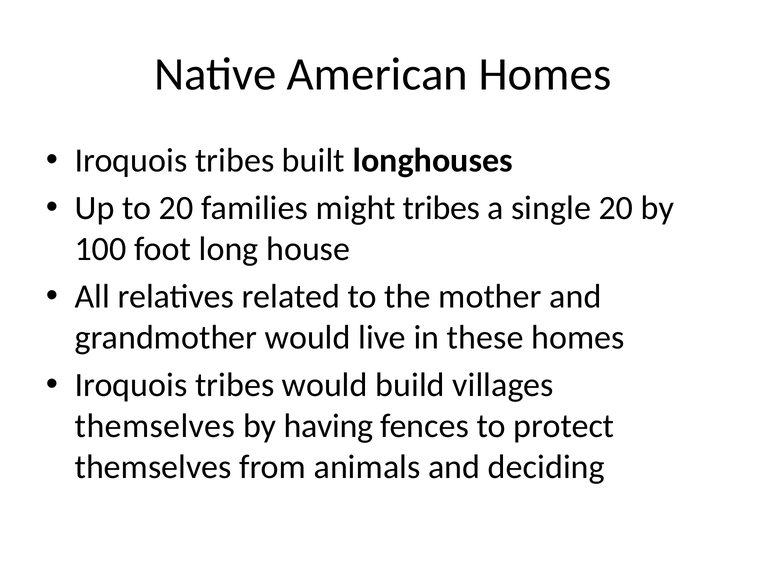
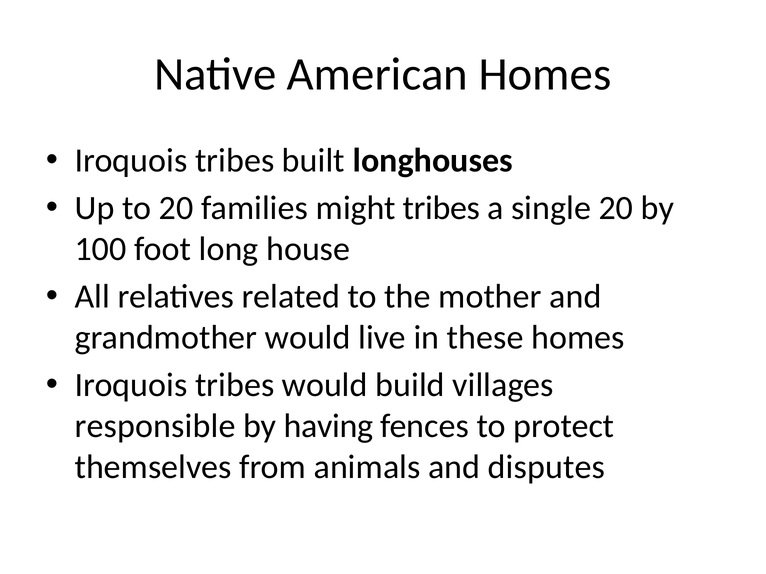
themselves at (155, 426): themselves -> responsible
deciding: deciding -> disputes
